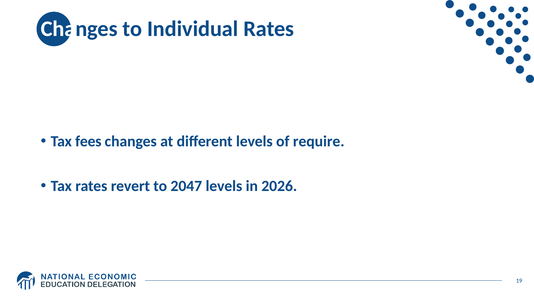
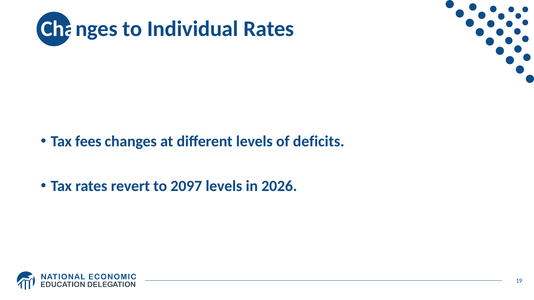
require: require -> deficits
2047: 2047 -> 2097
